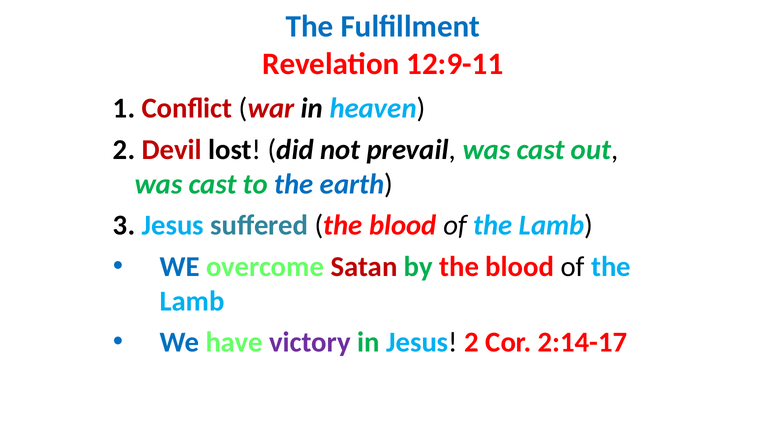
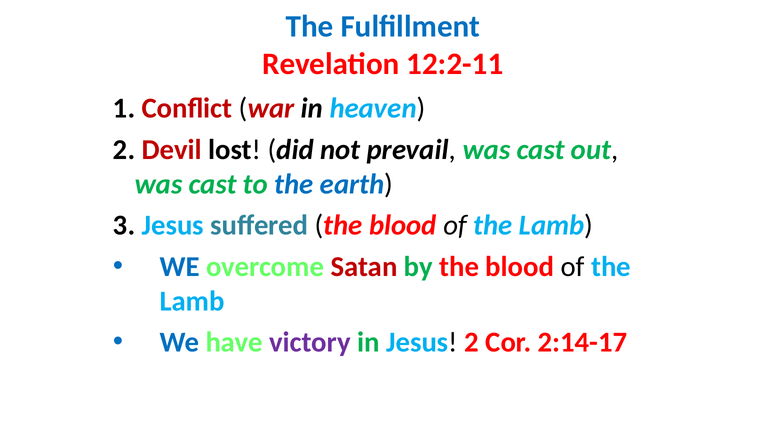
12:9-11: 12:9-11 -> 12:2-11
